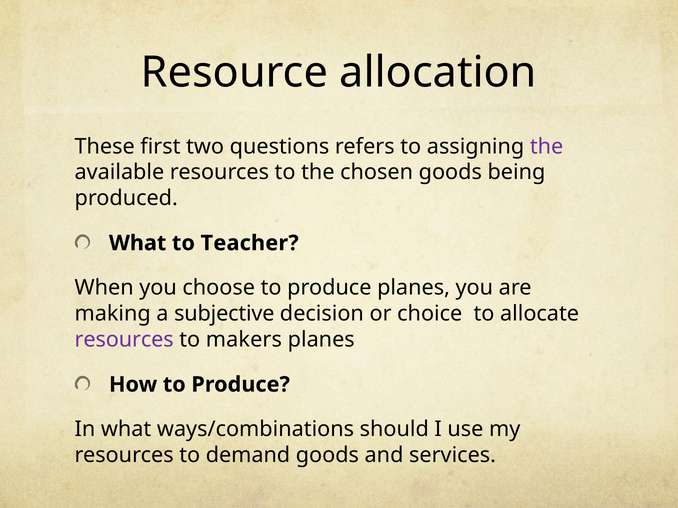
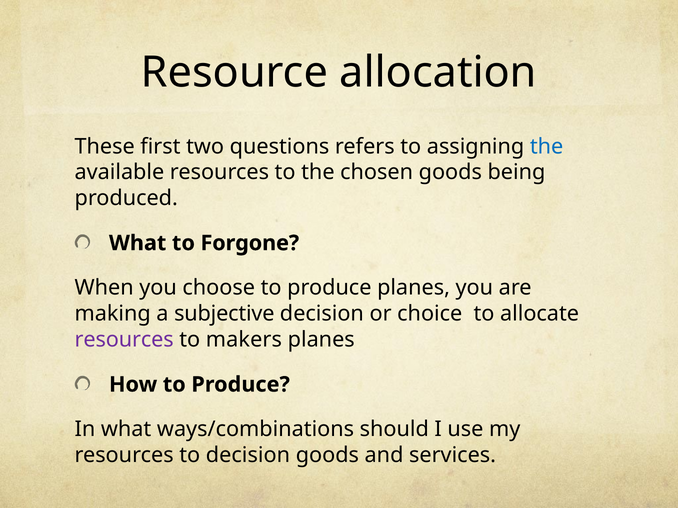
the at (547, 147) colour: purple -> blue
Teacher: Teacher -> Forgone
to demand: demand -> decision
